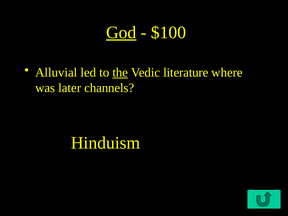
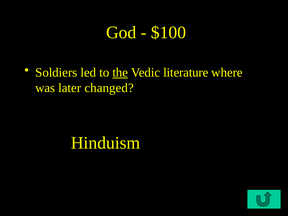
God underline: present -> none
Alluvial: Alluvial -> Soldiers
channels: channels -> changed
